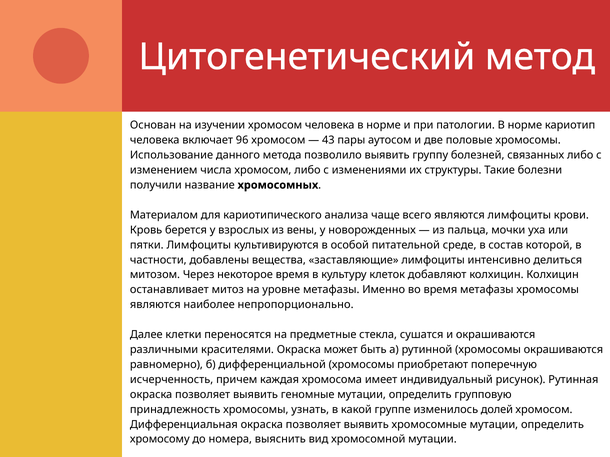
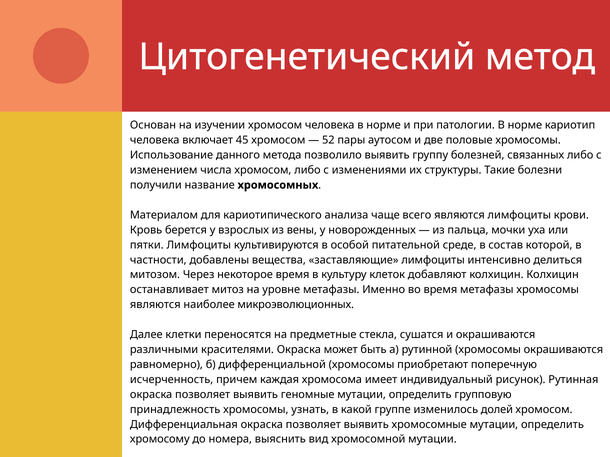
96: 96 -> 45
43: 43 -> 52
непропорционально: непропорционально -> микроэволюционных
